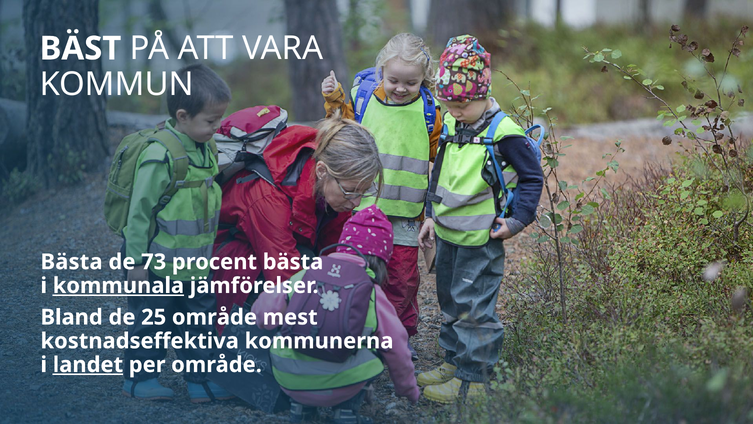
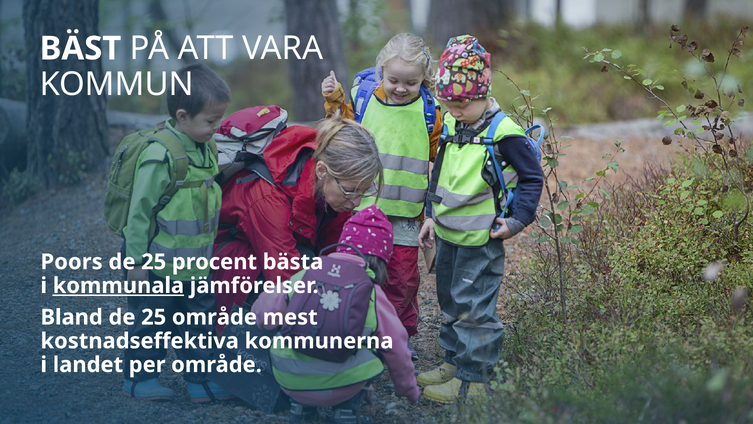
Bästa at (72, 262): Bästa -> Poors
73 at (154, 262): 73 -> 25
landet underline: present -> none
